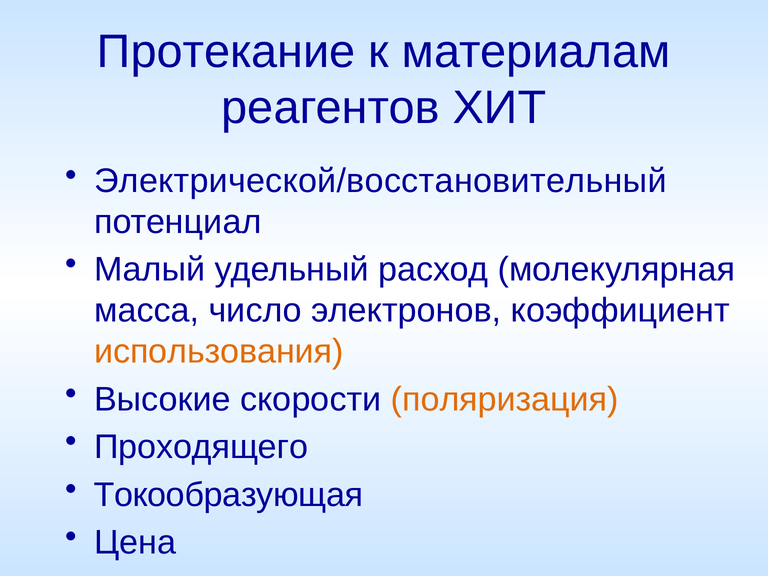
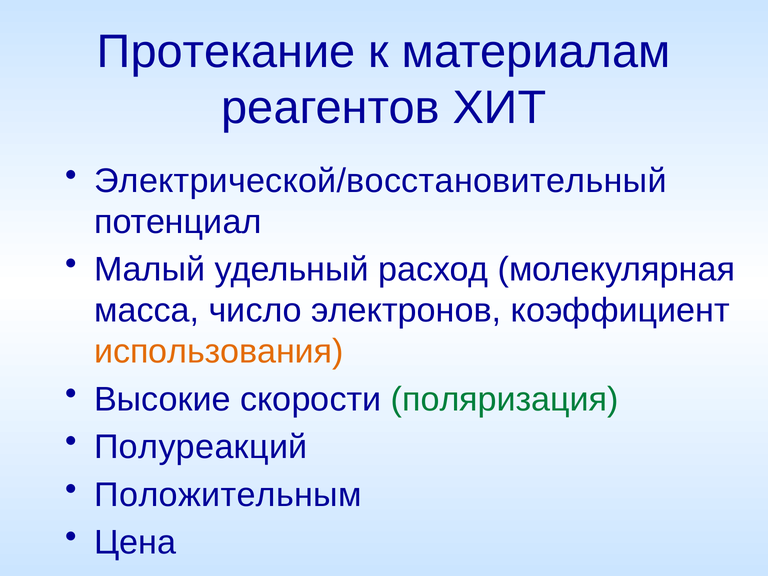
поляризация colour: orange -> green
Проходящего: Проходящего -> Полуреакций
Токообразующая: Токообразующая -> Положительным
